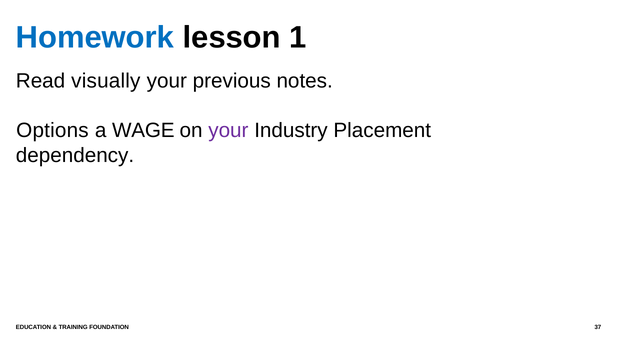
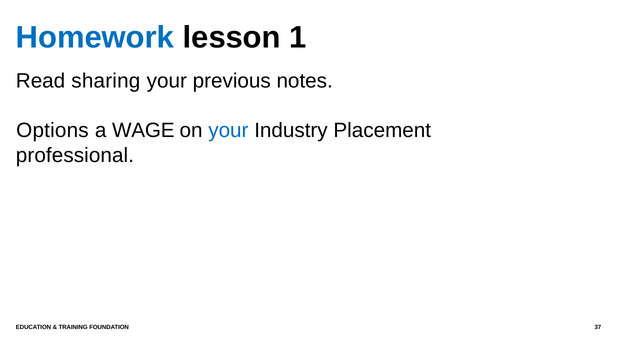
visually: visually -> sharing
your at (228, 130) colour: purple -> blue
dependency: dependency -> professional
